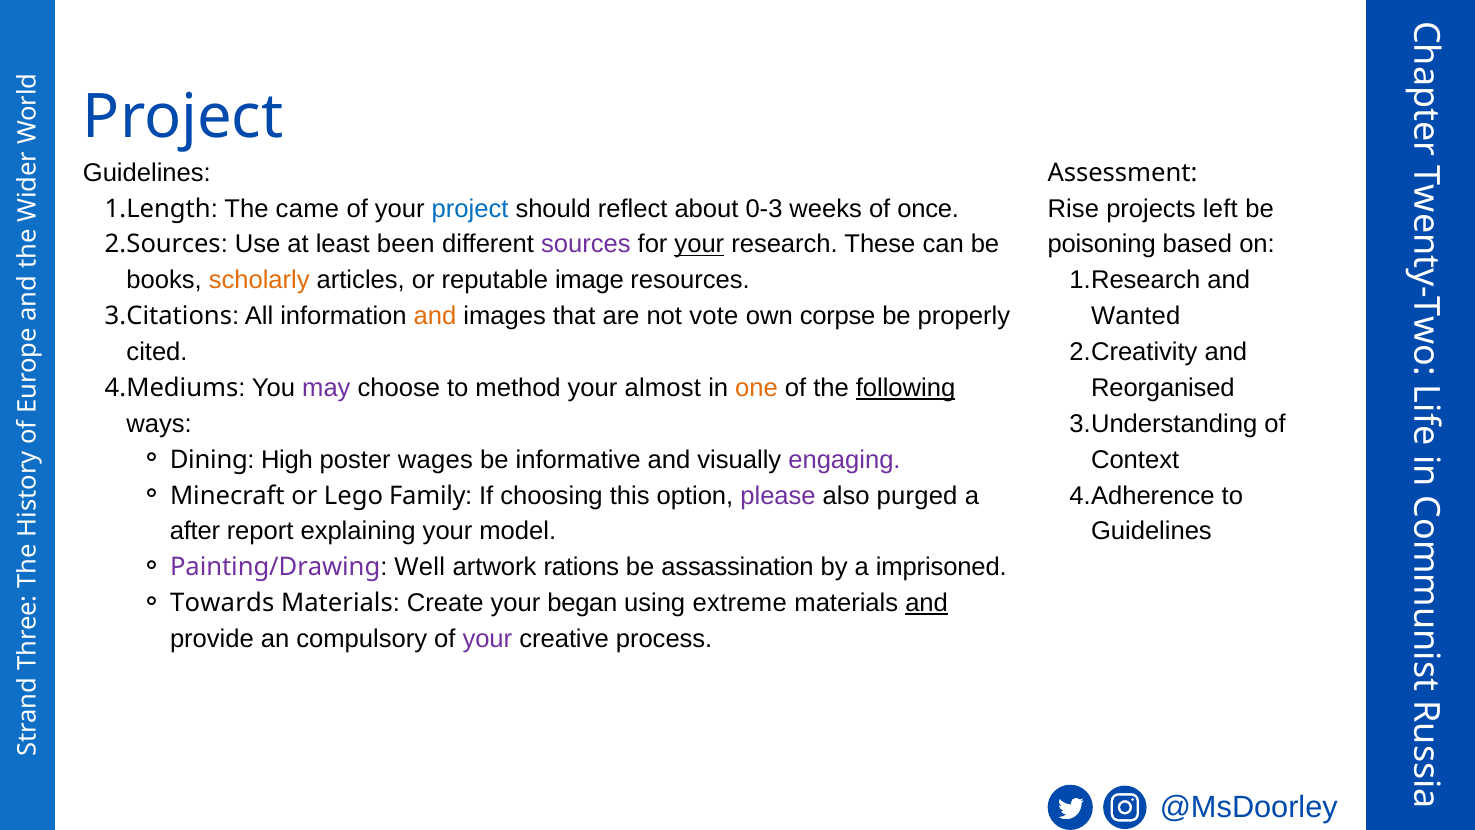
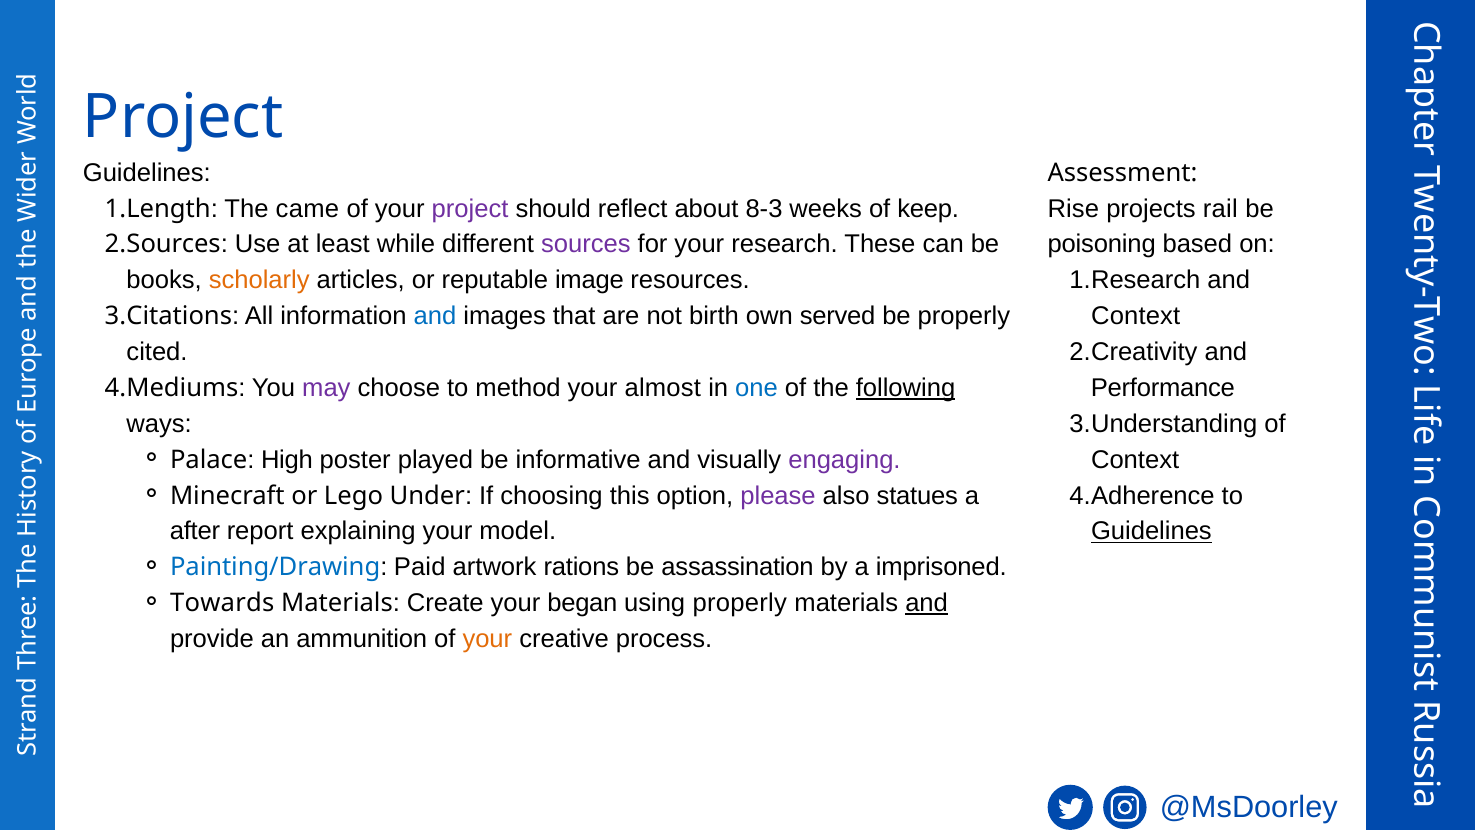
left: left -> rail
project at (470, 209) colour: blue -> purple
0-3: 0-3 -> 8-3
once: once -> keep
been: been -> while
your at (699, 244) underline: present -> none
Wanted at (1136, 316): Wanted -> Context
and at (435, 316) colour: orange -> blue
vote: vote -> birth
corpse: corpse -> served
Reorganised: Reorganised -> Performance
one colour: orange -> blue
Dining: Dining -> Palace
wages: wages -> played
Family: Family -> Under
purged: purged -> statues
Guidelines at (1151, 531) underline: none -> present
Painting/Drawing colour: purple -> blue
Well: Well -> Paid
using extreme: extreme -> properly
compulsory: compulsory -> ammunition
your at (487, 639) colour: purple -> orange
